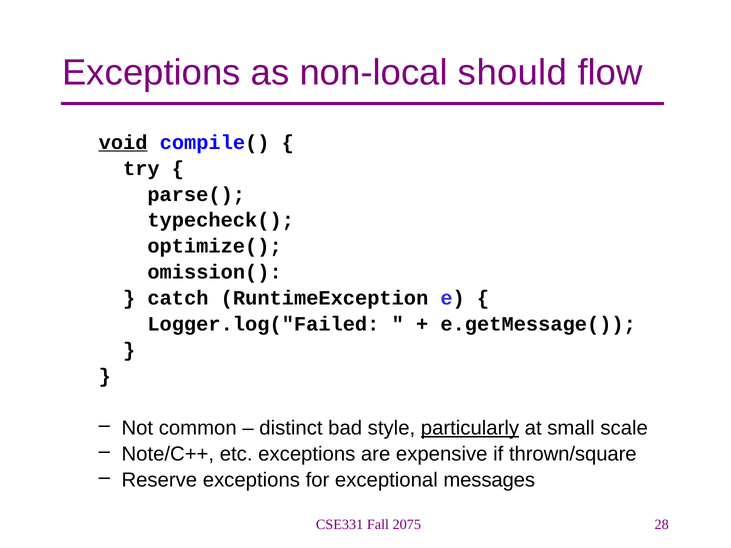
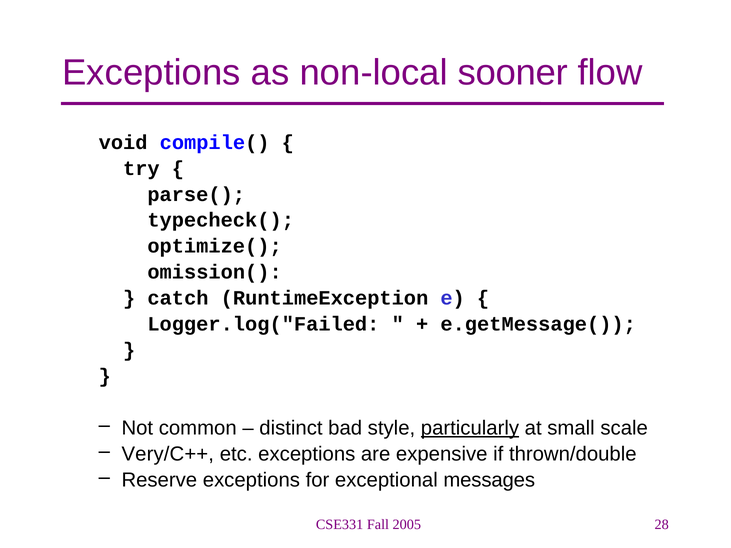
should: should -> sooner
void underline: present -> none
Note/C++: Note/C++ -> Very/C++
thrown/square: thrown/square -> thrown/double
2075: 2075 -> 2005
